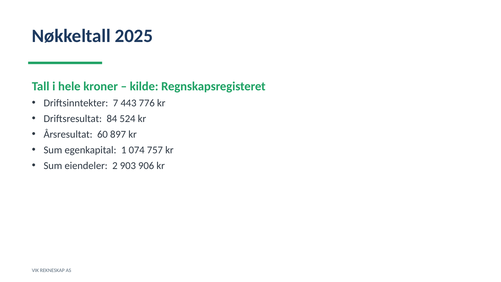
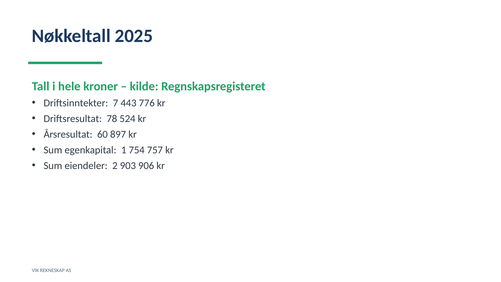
84: 84 -> 78
074: 074 -> 754
